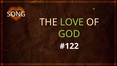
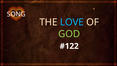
LOVE colour: light green -> light blue
